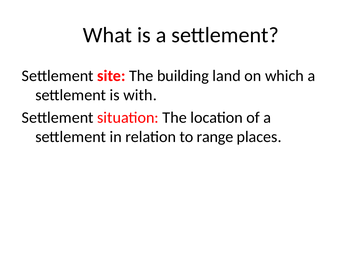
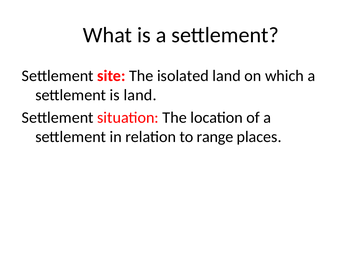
building: building -> isolated
is with: with -> land
